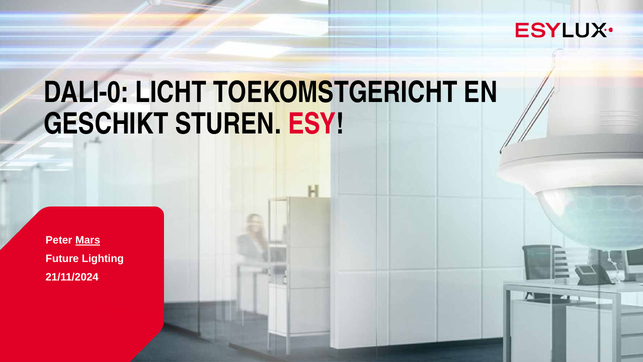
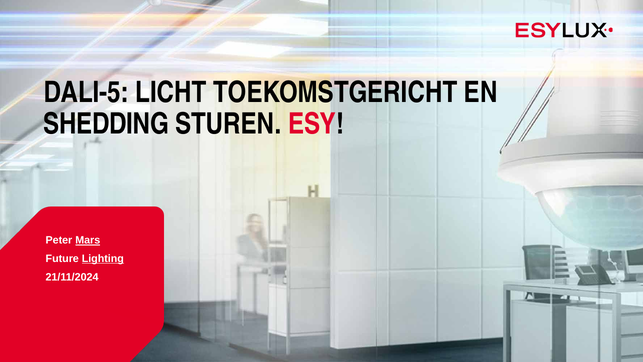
DALI-0: DALI-0 -> DALI-5
GESCHIKT: GESCHIKT -> SHEDDING
Lighting underline: none -> present
